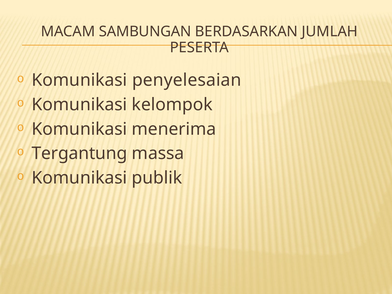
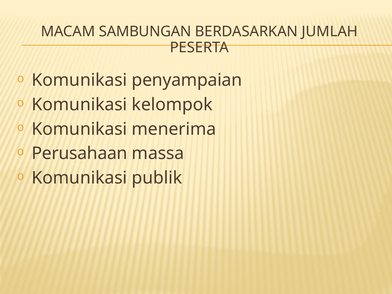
penyelesaian: penyelesaian -> penyampaian
Tergantung: Tergantung -> Perusahaan
